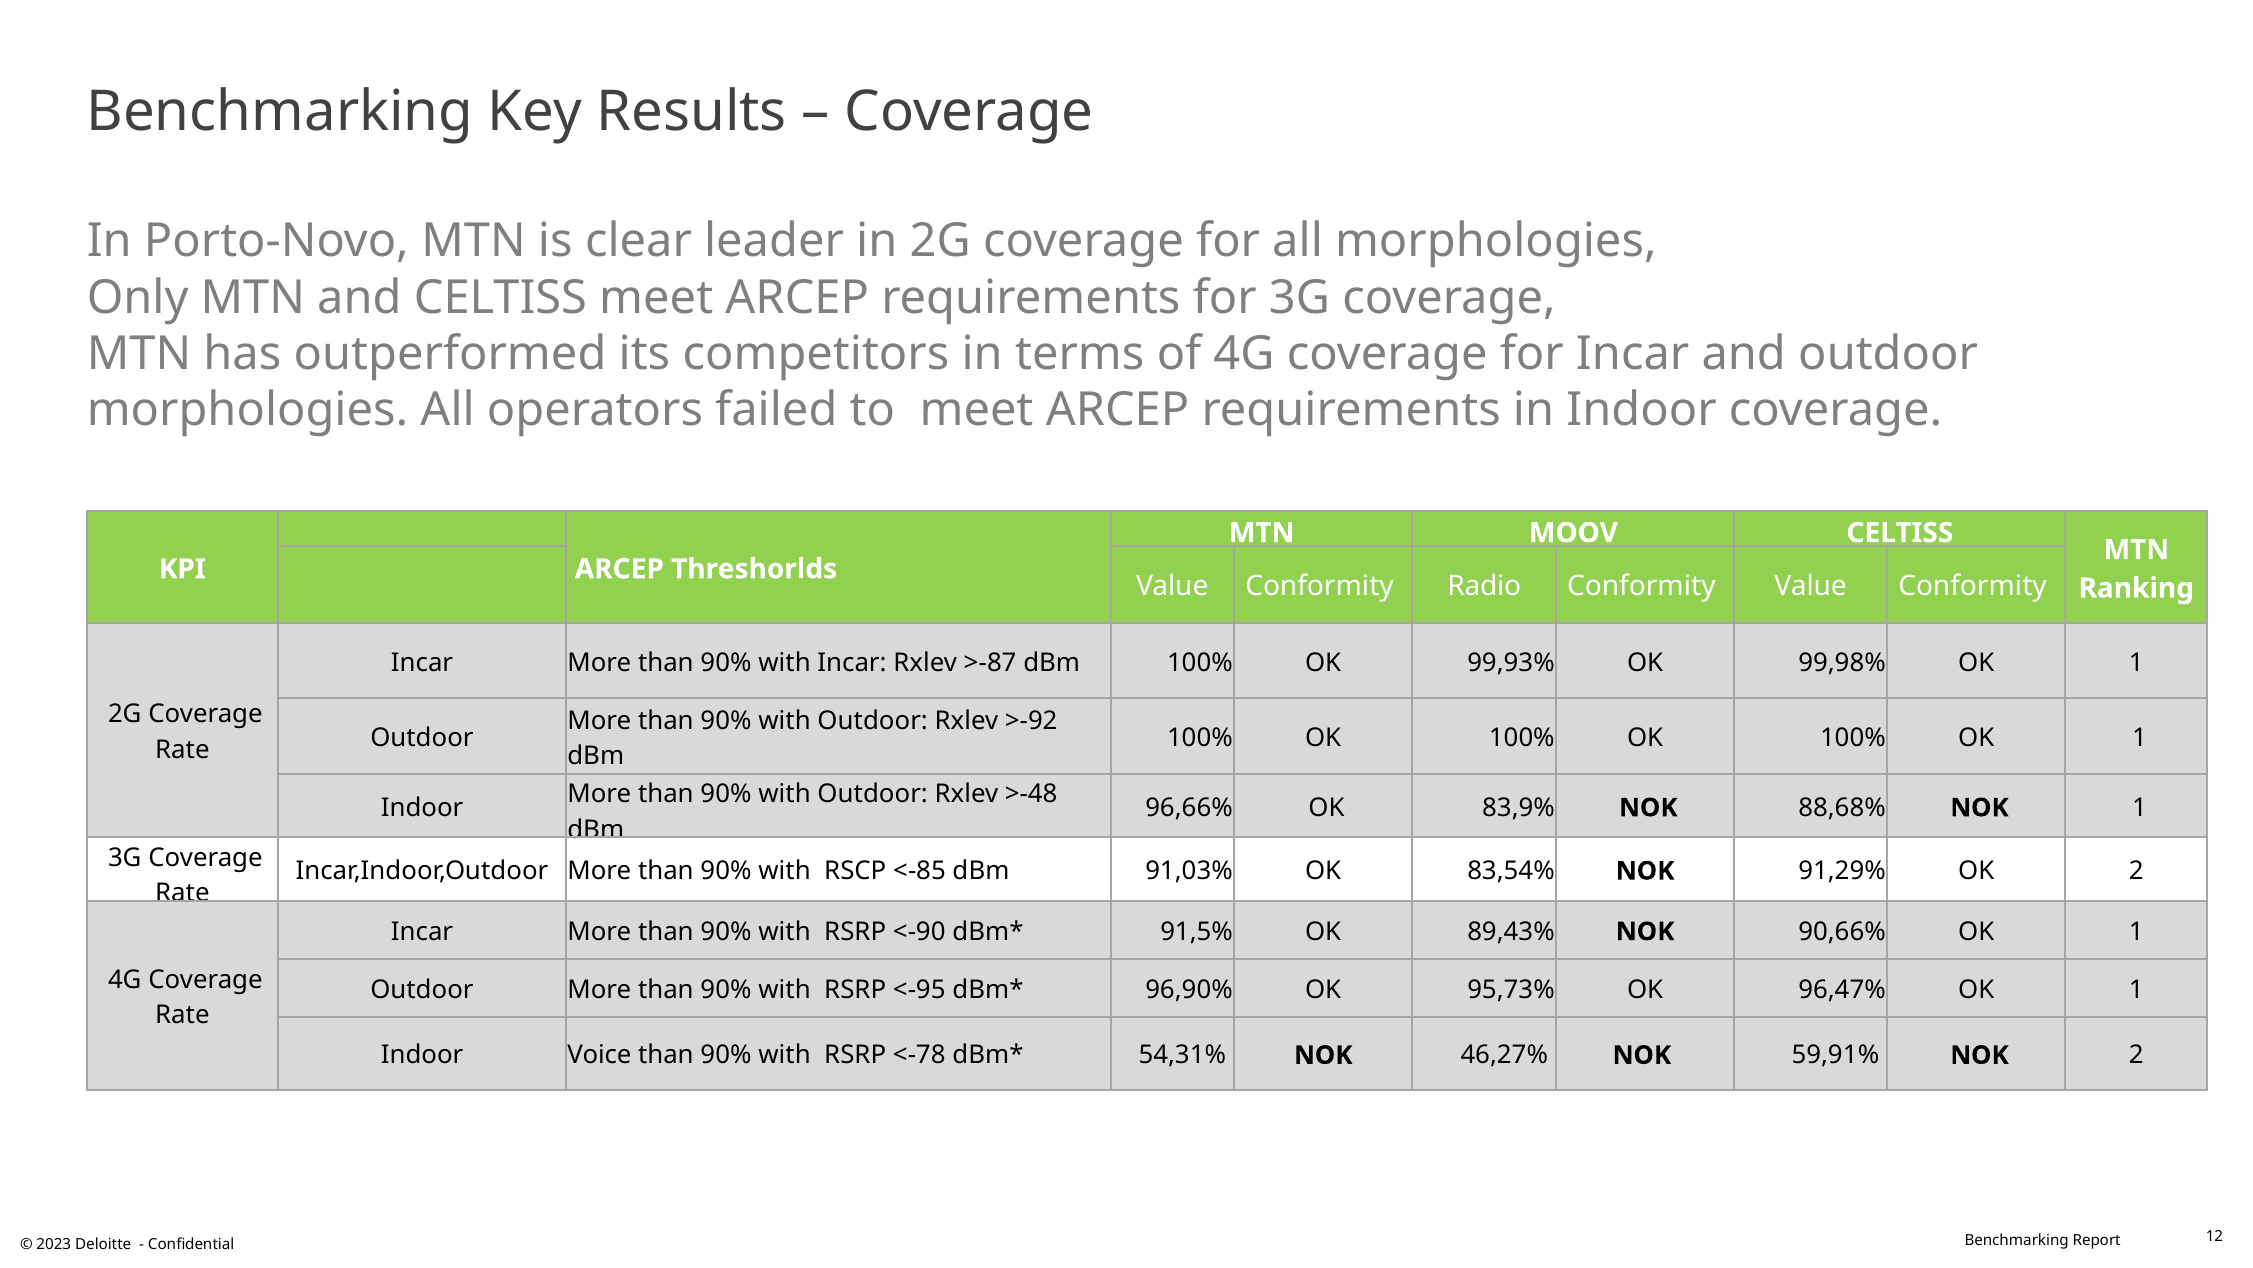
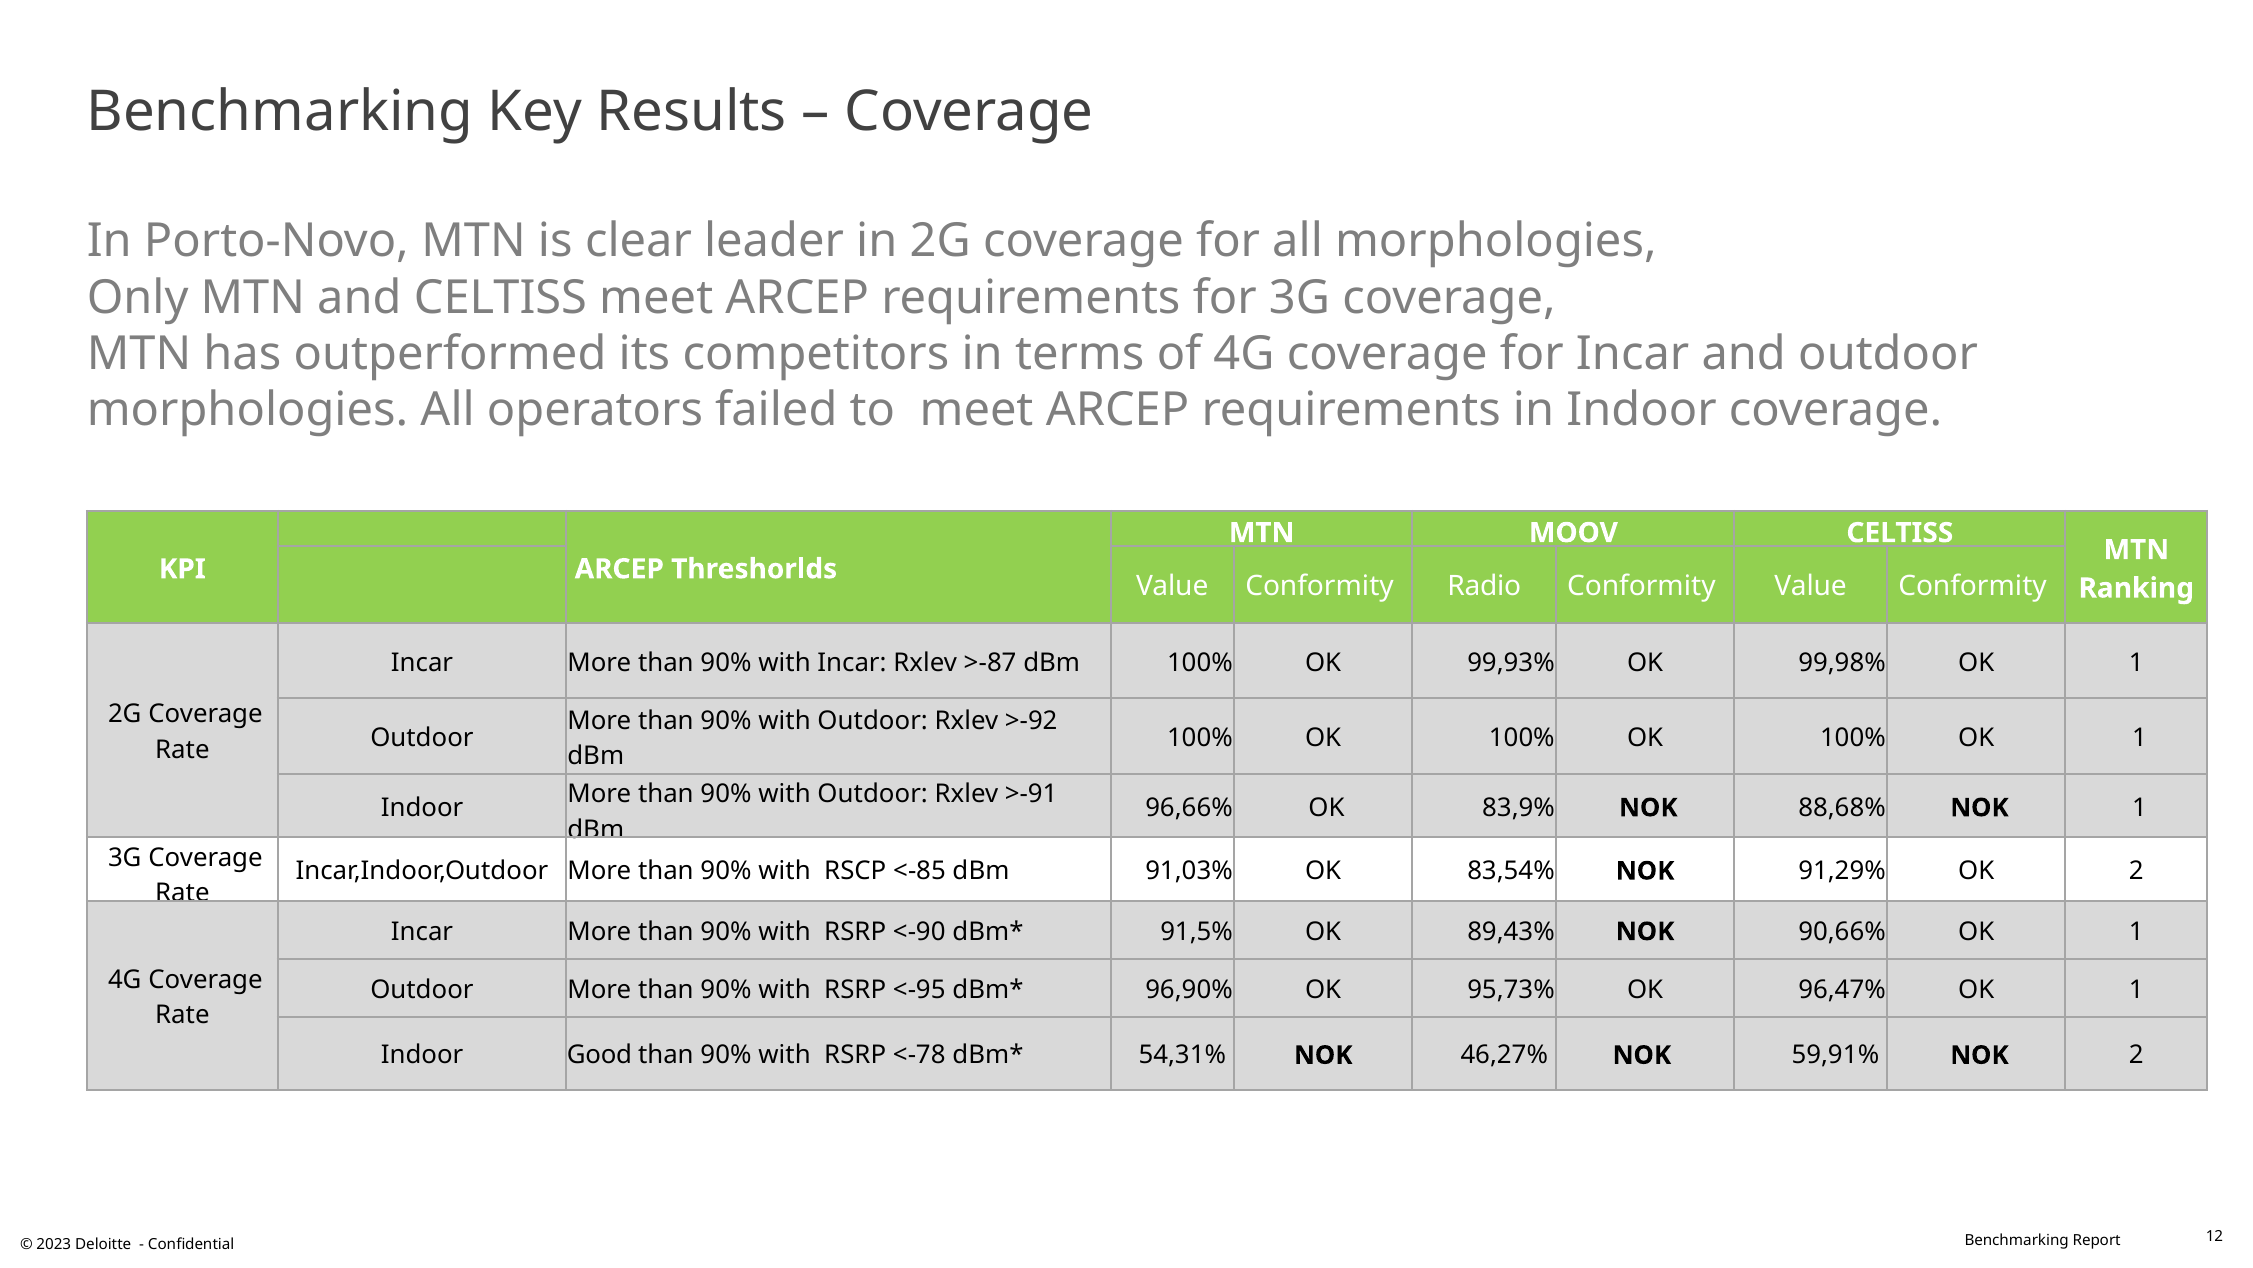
>-48: >-48 -> >-91
Voice: Voice -> Good
